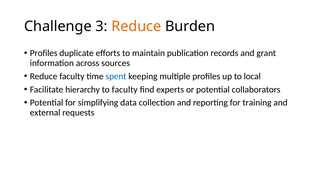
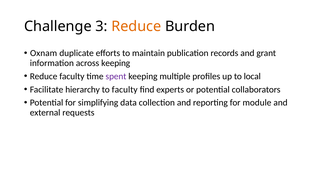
Profiles at (44, 53): Profiles -> Oxnam
across sources: sources -> keeping
spent colour: blue -> purple
training: training -> module
